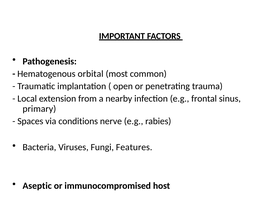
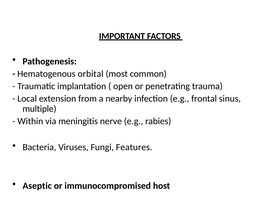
primary: primary -> multiple
Spaces: Spaces -> Within
conditions: conditions -> meningitis
